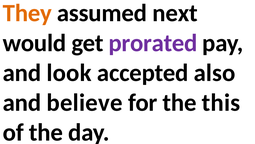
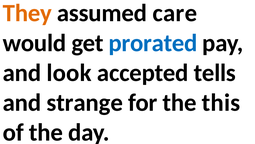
next: next -> care
prorated colour: purple -> blue
also: also -> tells
believe: believe -> strange
